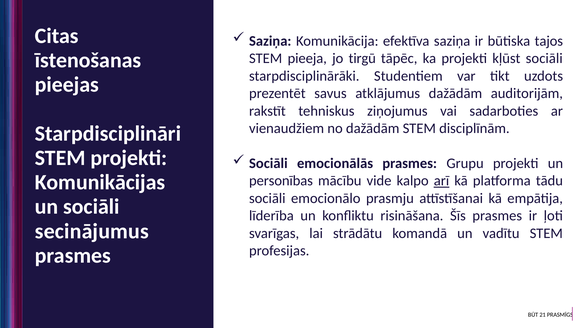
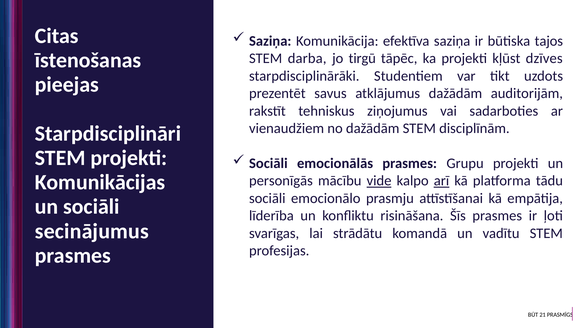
pieeja: pieeja -> darba
kļūst sociāli: sociāli -> dzīves
personības: personības -> personīgās
vide underline: none -> present
